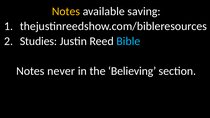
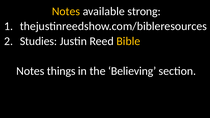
saving: saving -> strong
Bible colour: light blue -> yellow
never: never -> things
